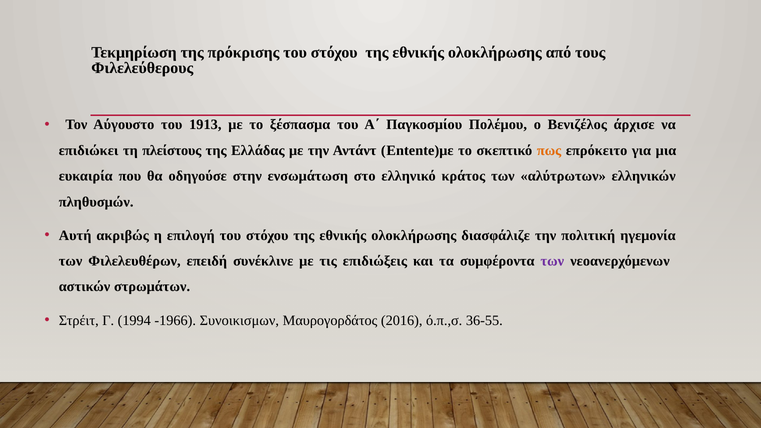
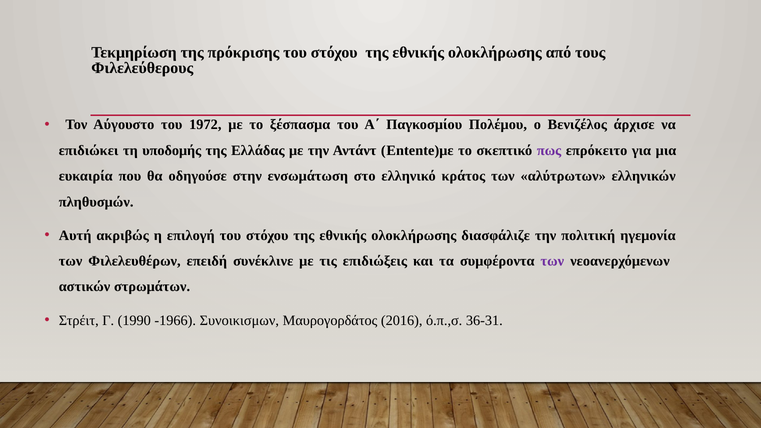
1913: 1913 -> 1972
πλείστους: πλείστους -> υποδομής
πως colour: orange -> purple
1994: 1994 -> 1990
36-55: 36-55 -> 36-31
